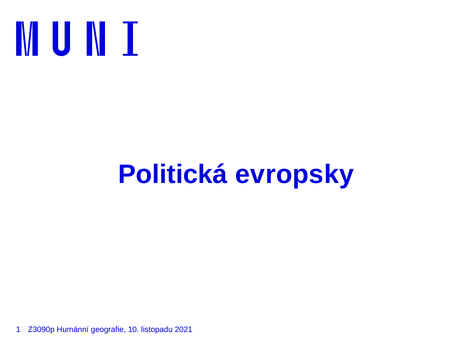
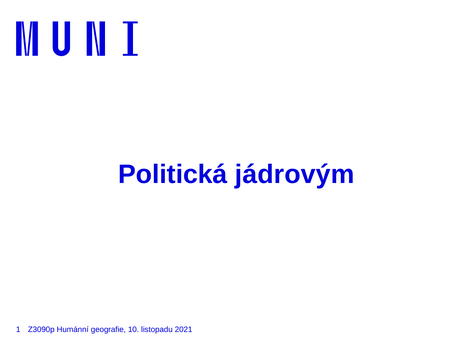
evropsky: evropsky -> jádrovým
